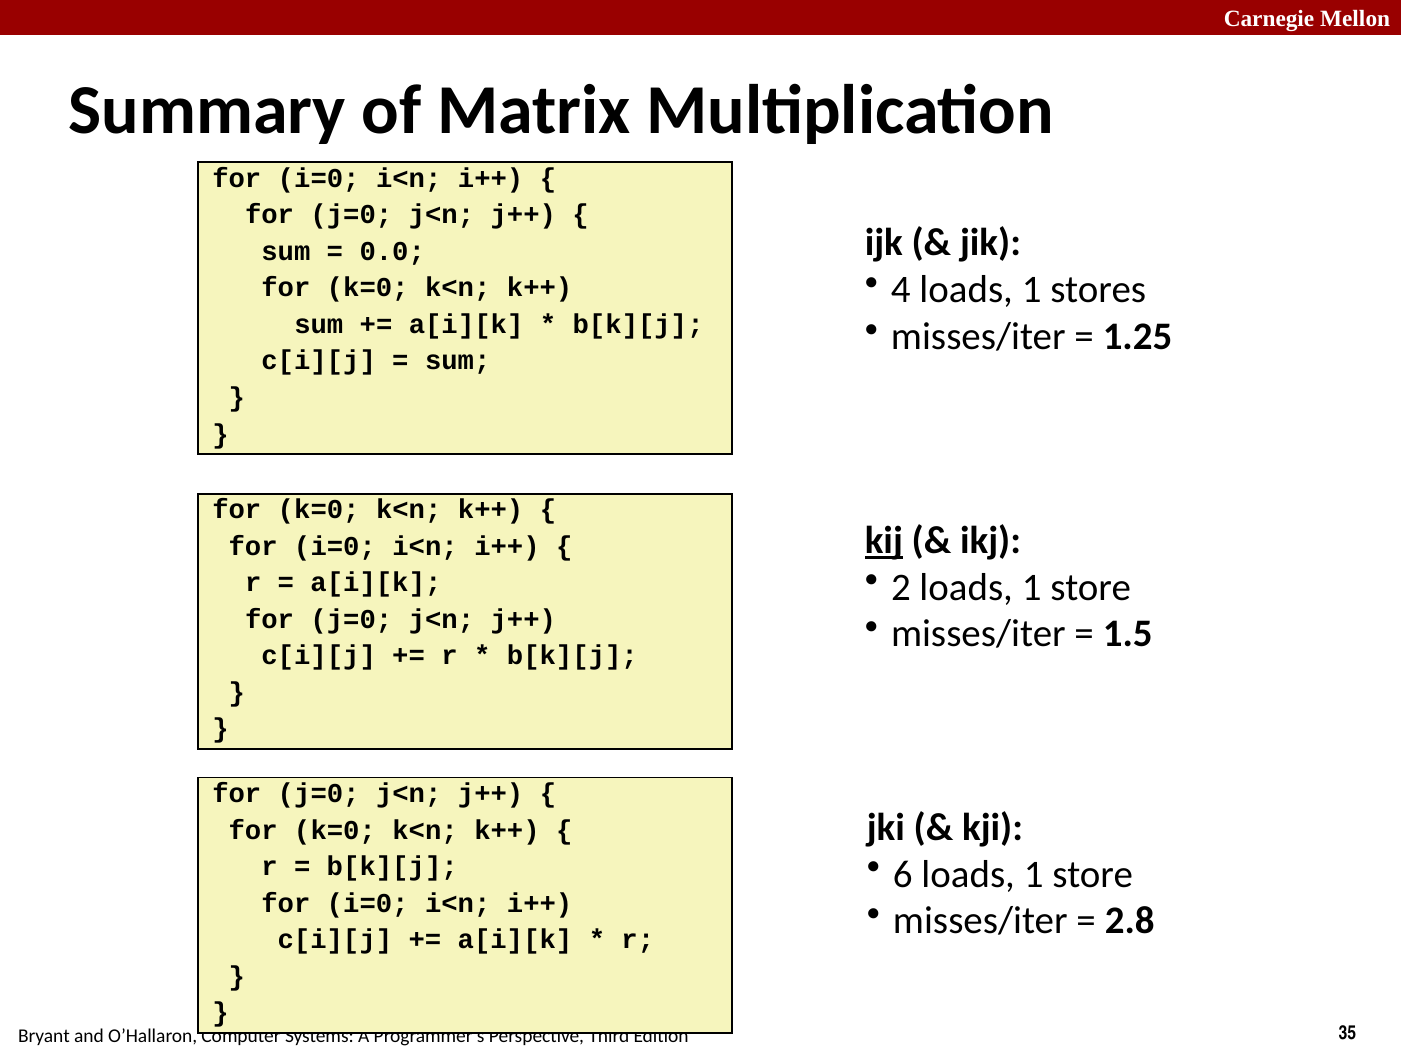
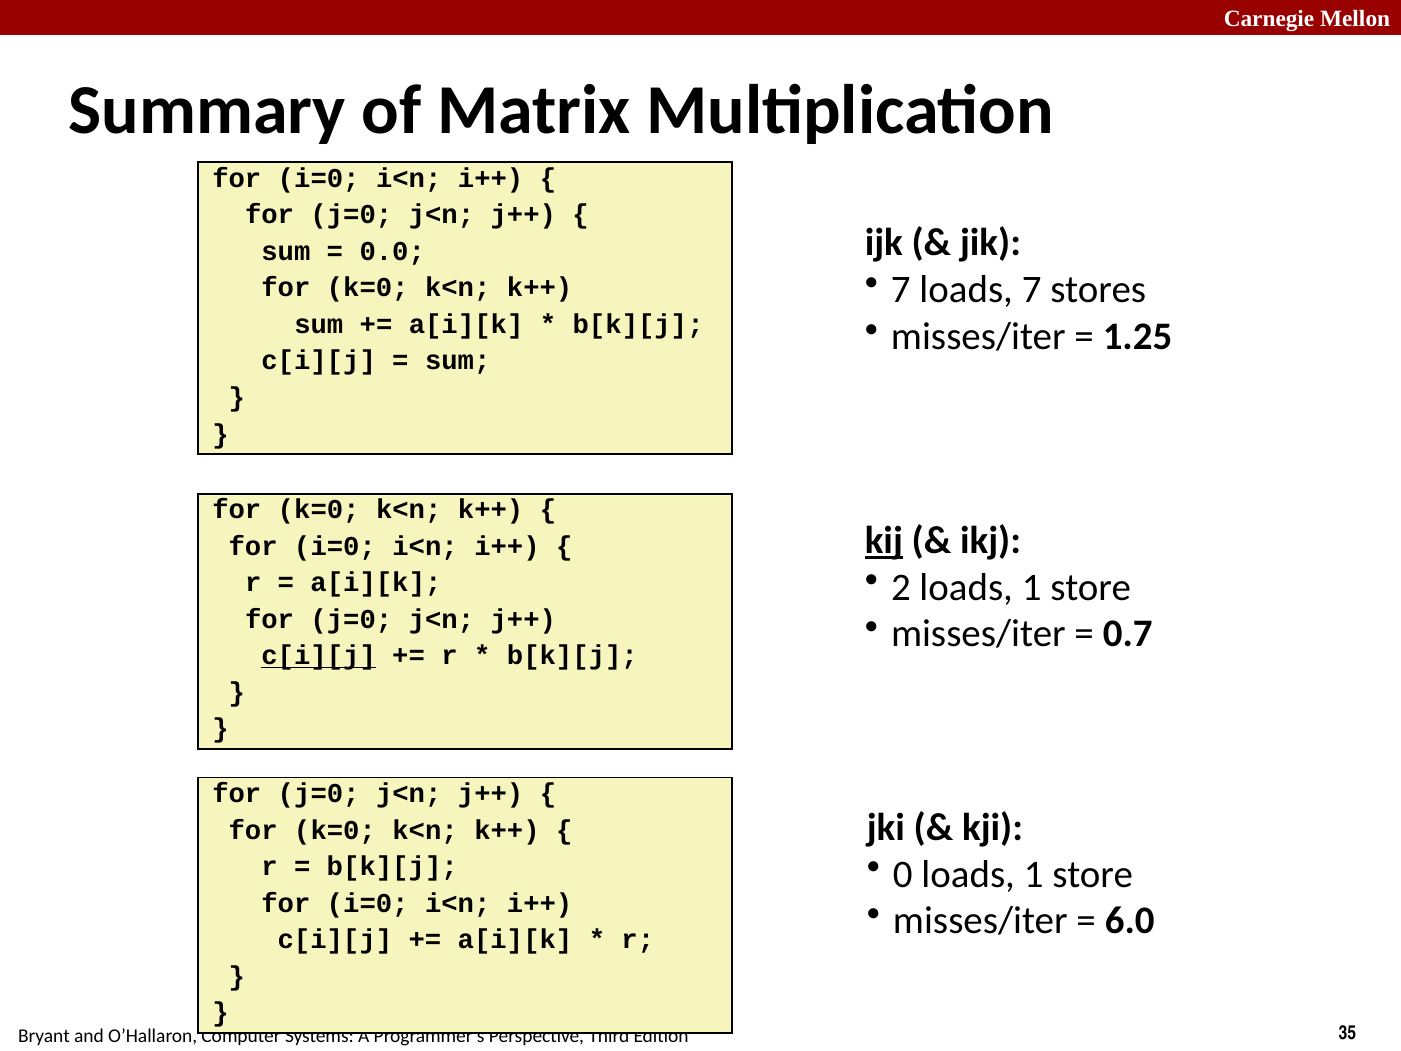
4 at (901, 290): 4 -> 7
1 at (1032, 290): 1 -> 7
1.5: 1.5 -> 0.7
c[i][j at (319, 656) underline: none -> present
6: 6 -> 0
2.8: 2.8 -> 6.0
